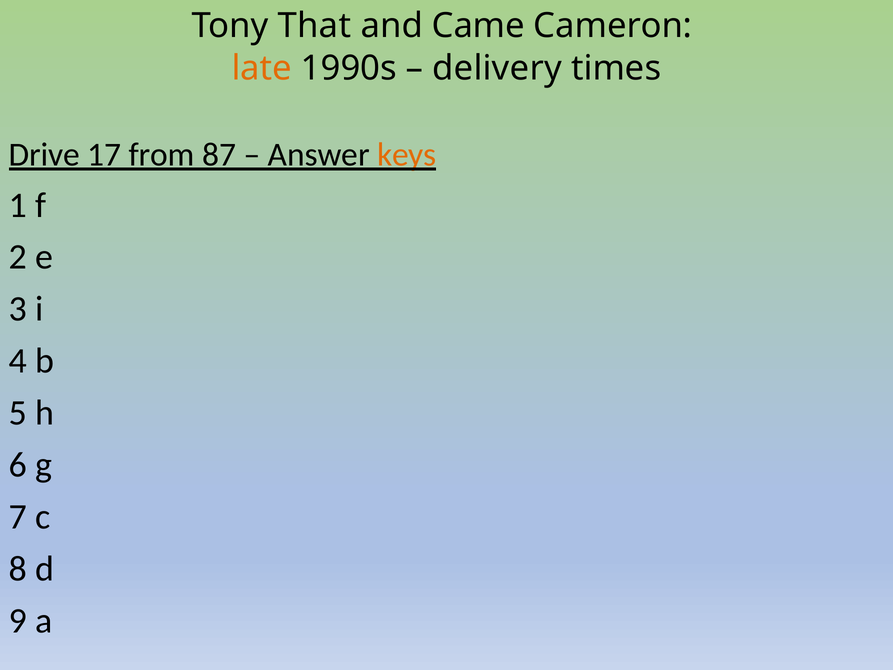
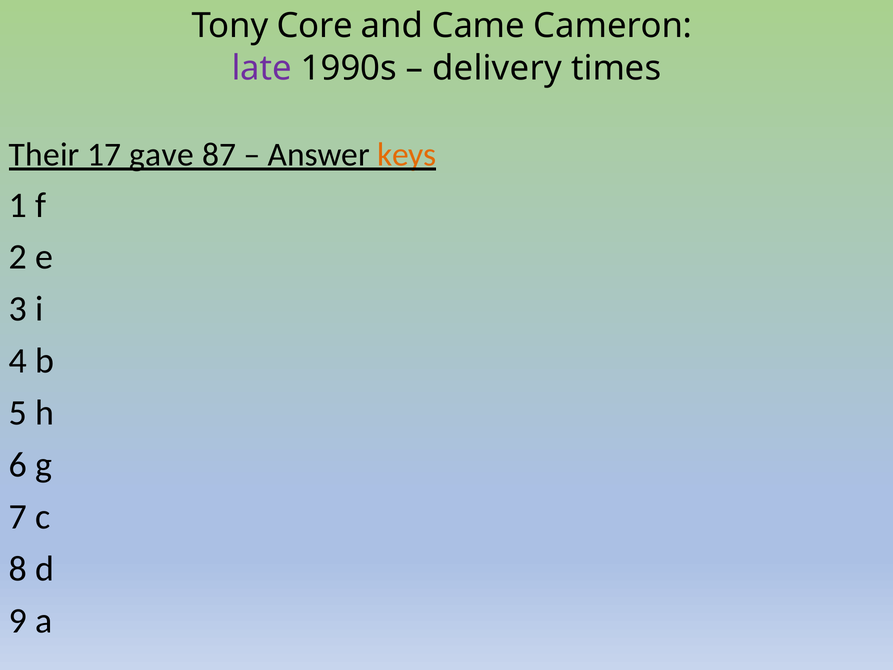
That: That -> Core
late colour: orange -> purple
Drive: Drive -> Their
from: from -> gave
